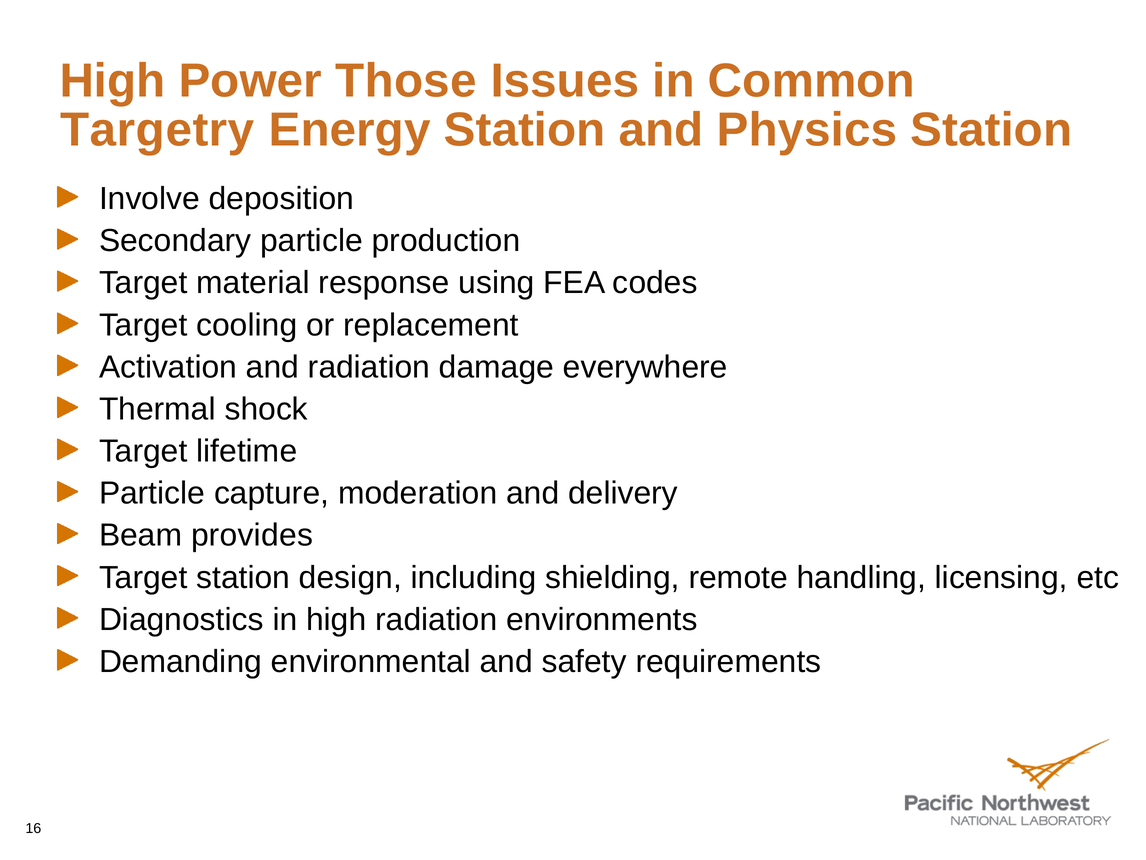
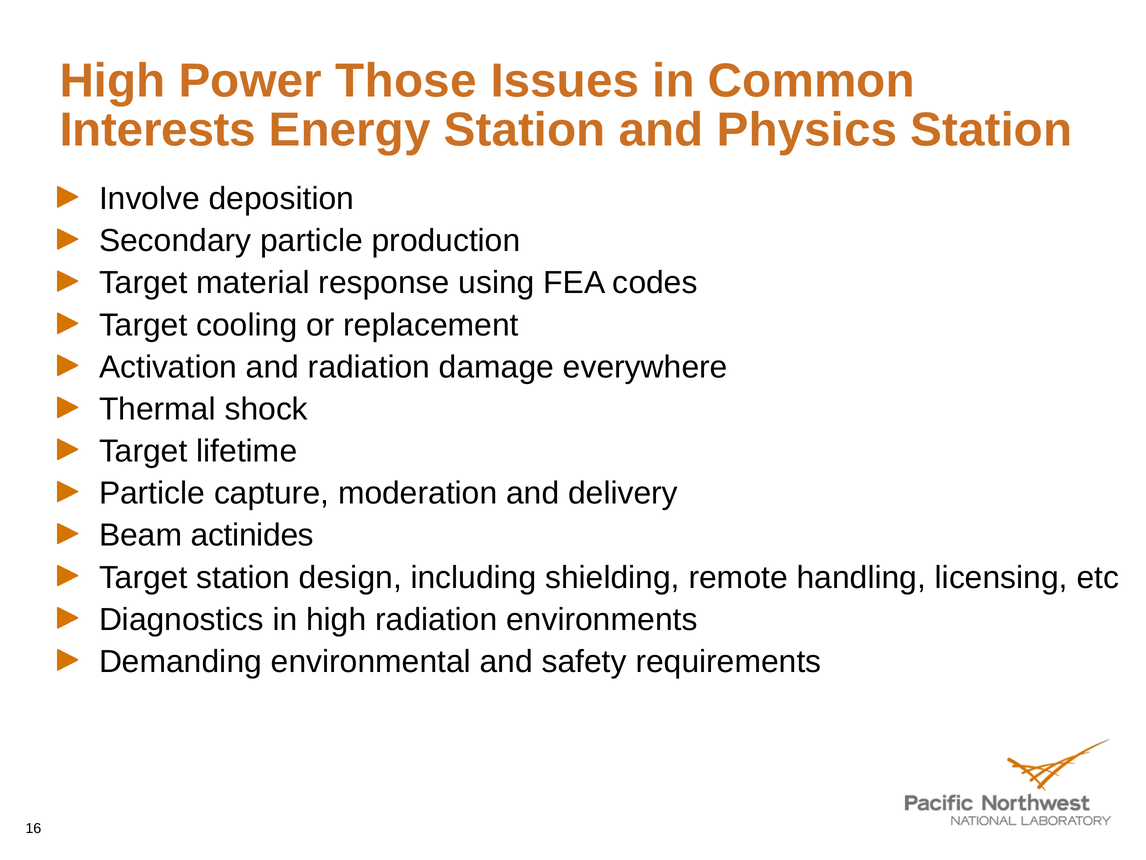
Targetry: Targetry -> Interests
provides: provides -> actinides
